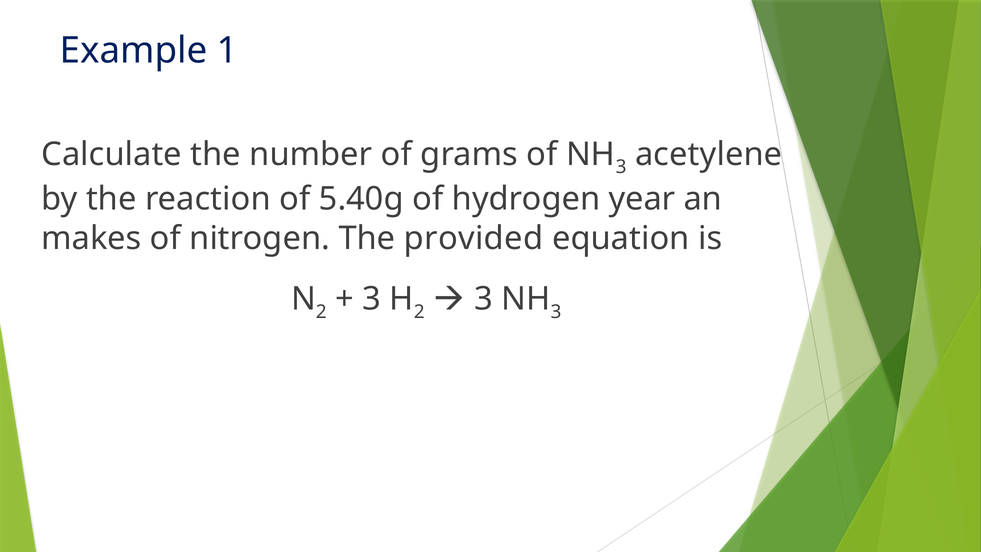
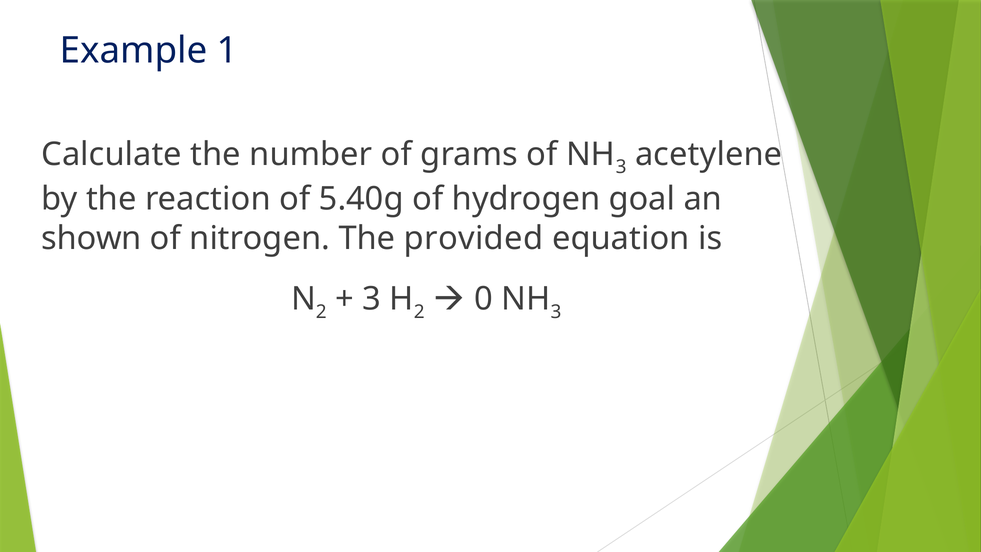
year: year -> goal
makes: makes -> shown
3 at (484, 299): 3 -> 0
